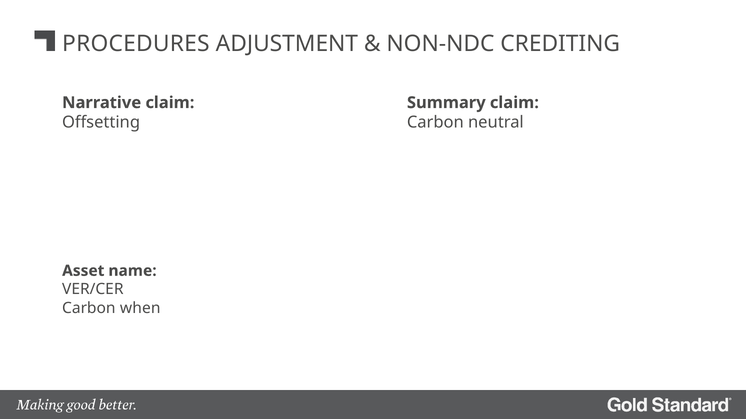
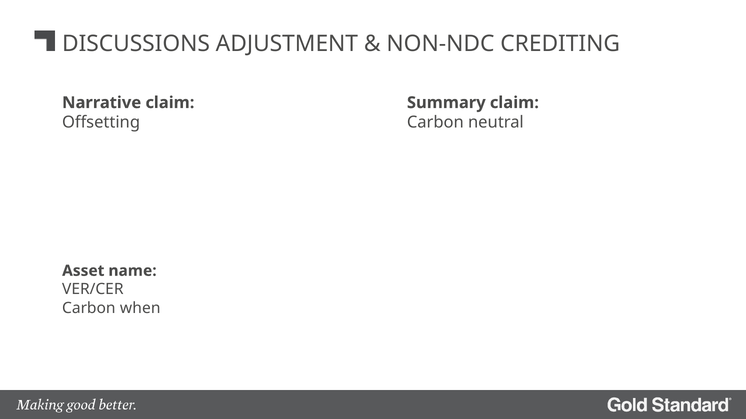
PROCEDURES: PROCEDURES -> DISCUSSIONS
